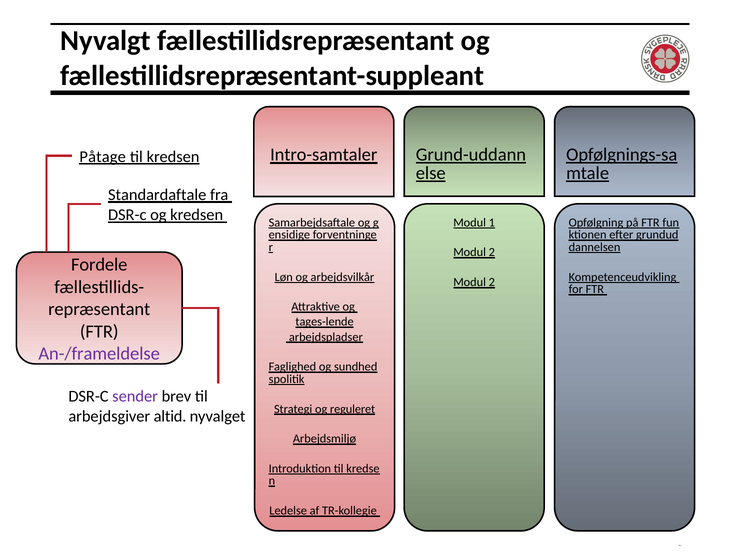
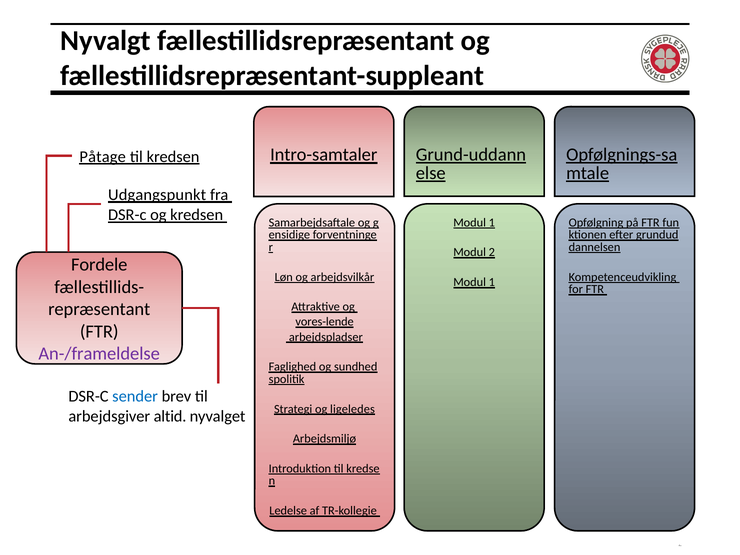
Standardaftale: Standardaftale -> Udgangspunkt
2 at (492, 282): 2 -> 1
tages-lende: tages-lende -> vores-lende
sender colour: purple -> blue
reguleret: reguleret -> ligeledes
